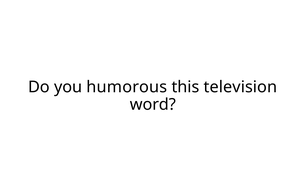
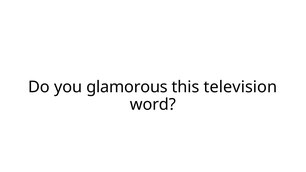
humorous: humorous -> glamorous
